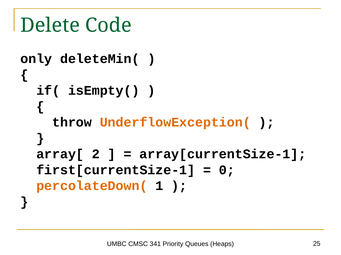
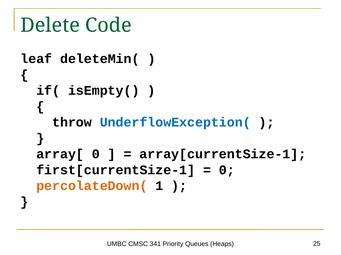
only: only -> leaf
UnderflowException( colour: orange -> blue
array[ 2: 2 -> 0
